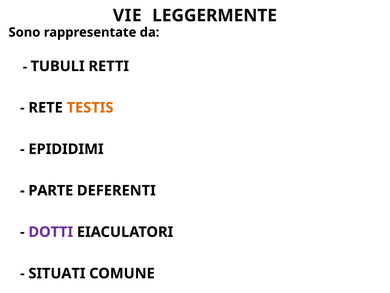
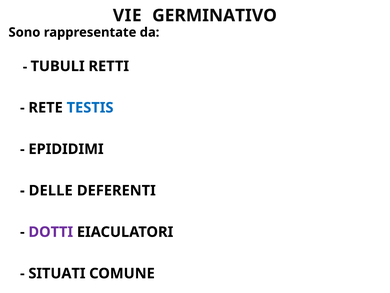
LEGGERMENTE: LEGGERMENTE -> GERMINATIVO
TESTIS colour: orange -> blue
PARTE: PARTE -> DELLE
